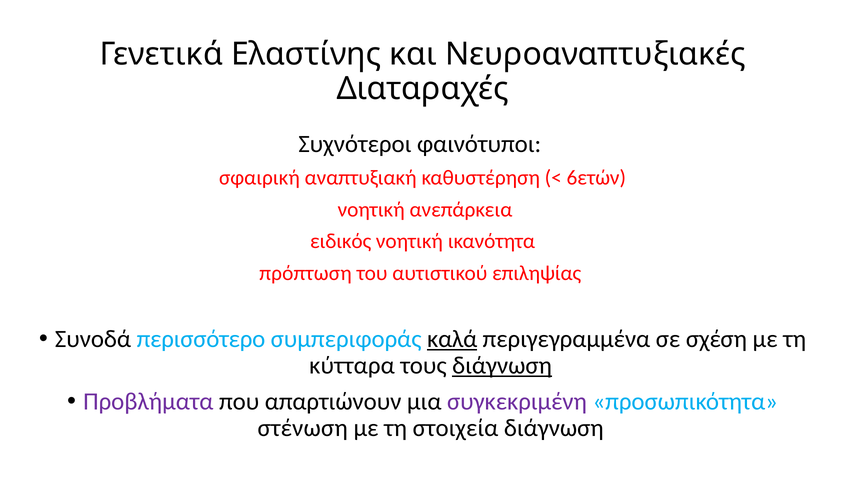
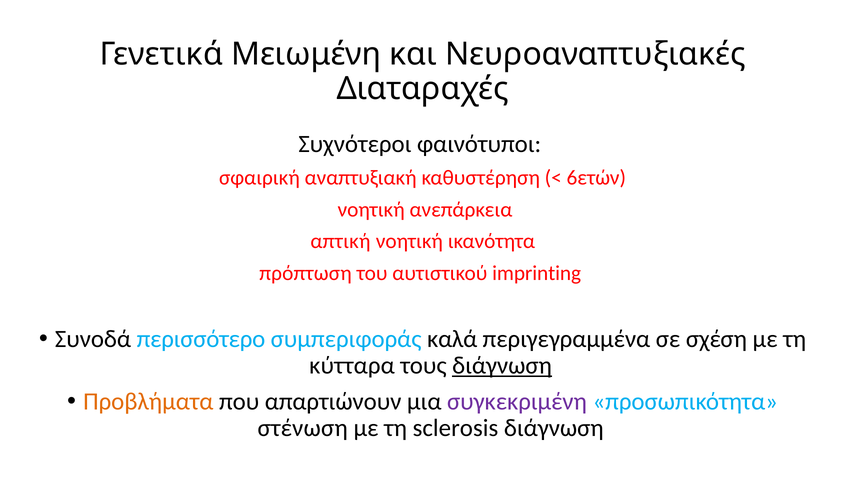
Ελαστίνης: Ελαστίνης -> Μειωμένη
ειδικός: ειδικός -> απτική
επιληψίας: επιληψίας -> imprinting
καλά underline: present -> none
Προβλήματα colour: purple -> orange
στοιχεία: στοιχεία -> sclerosis
